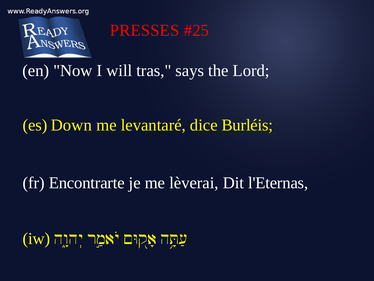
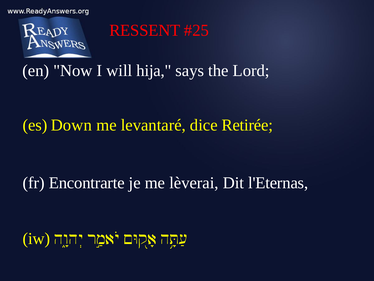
PRESSES: PRESSES -> RESSENT
tras: tras -> hija
Burléis: Burléis -> Retirée
